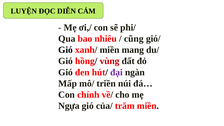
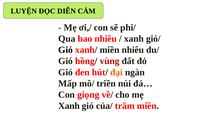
cũng at (134, 39): cũng -> xanh
miền mang: mang -> nhiêu
đại colour: purple -> orange
chính: chính -> giọng
Ngựa at (69, 106): Ngựa -> Xanh
